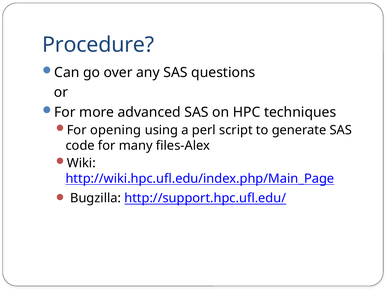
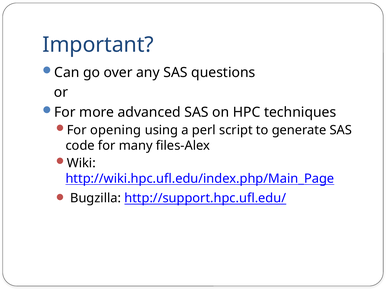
Procedure: Procedure -> Important
